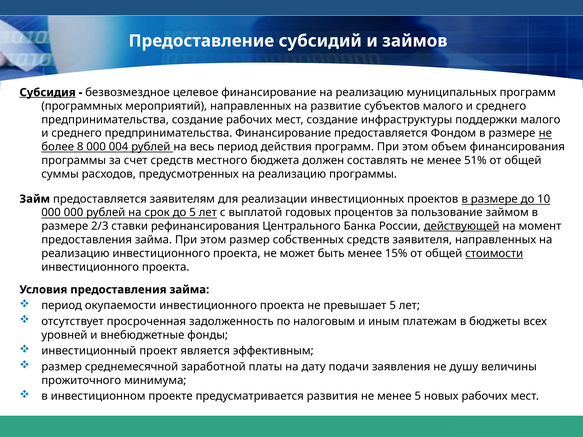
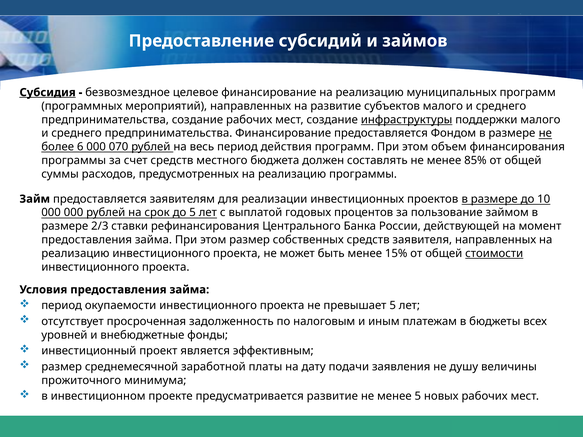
инфраструктуры at (407, 120) underline: none -> present
8: 8 -> 6
004: 004 -> 070
51%: 51% -> 85%
действующей underline: present -> none
предусматривается развития: развития -> развитие
